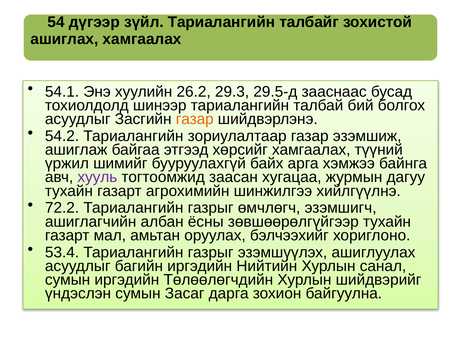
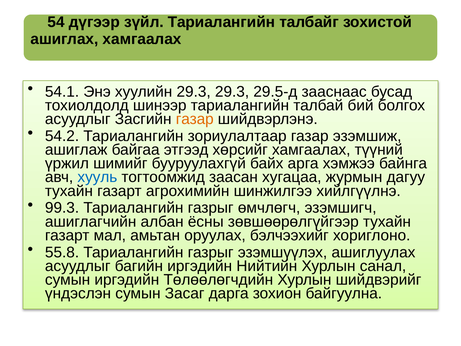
хуулийн 26.2: 26.2 -> 29.3
хууль colour: purple -> blue
72.2: 72.2 -> 99.3
53.4: 53.4 -> 55.8
